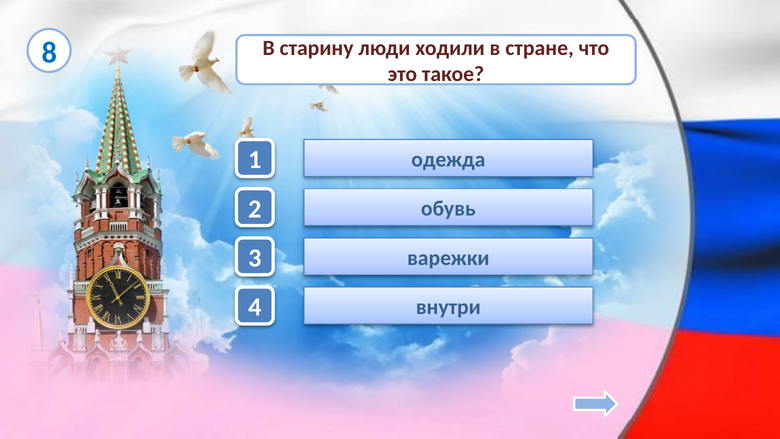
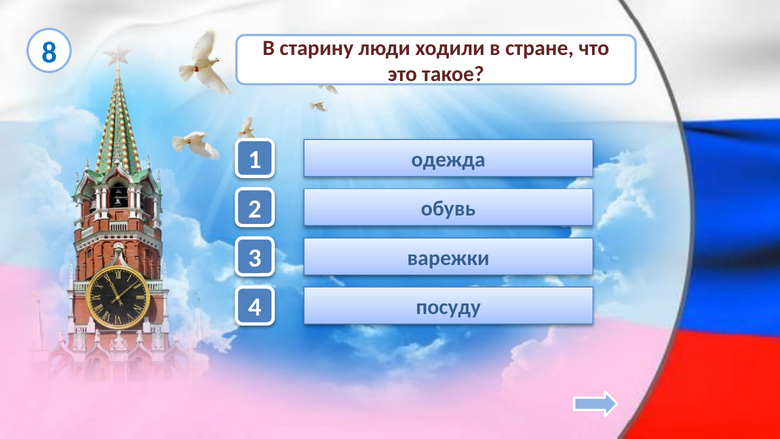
внутри: внутри -> посуду
